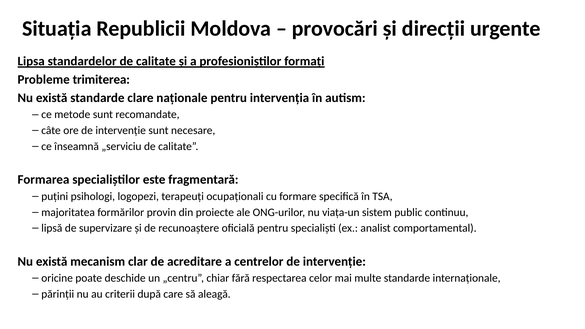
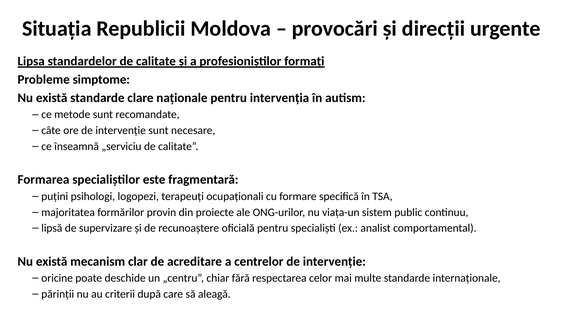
trimiterea: trimiterea -> simptome
